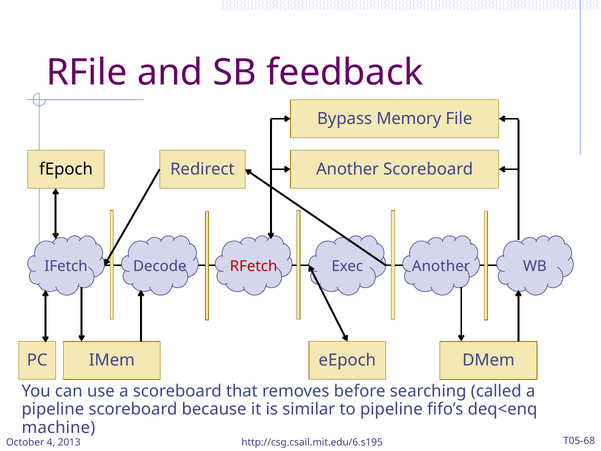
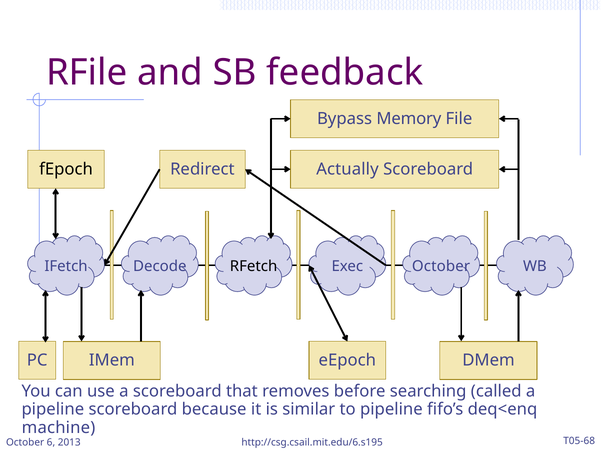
Another at (348, 169): Another -> Actually
RFetch colour: red -> black
Exec Another: Another -> October
4: 4 -> 6
